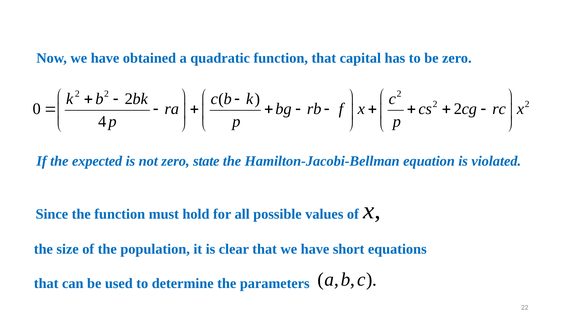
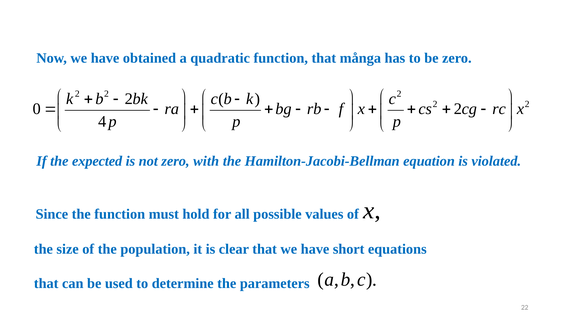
capital: capital -> många
state: state -> with
